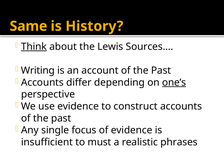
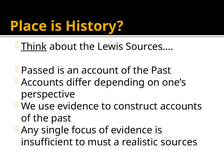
Same: Same -> Place
Writing: Writing -> Passed
one’s underline: present -> none
phrases: phrases -> sources
